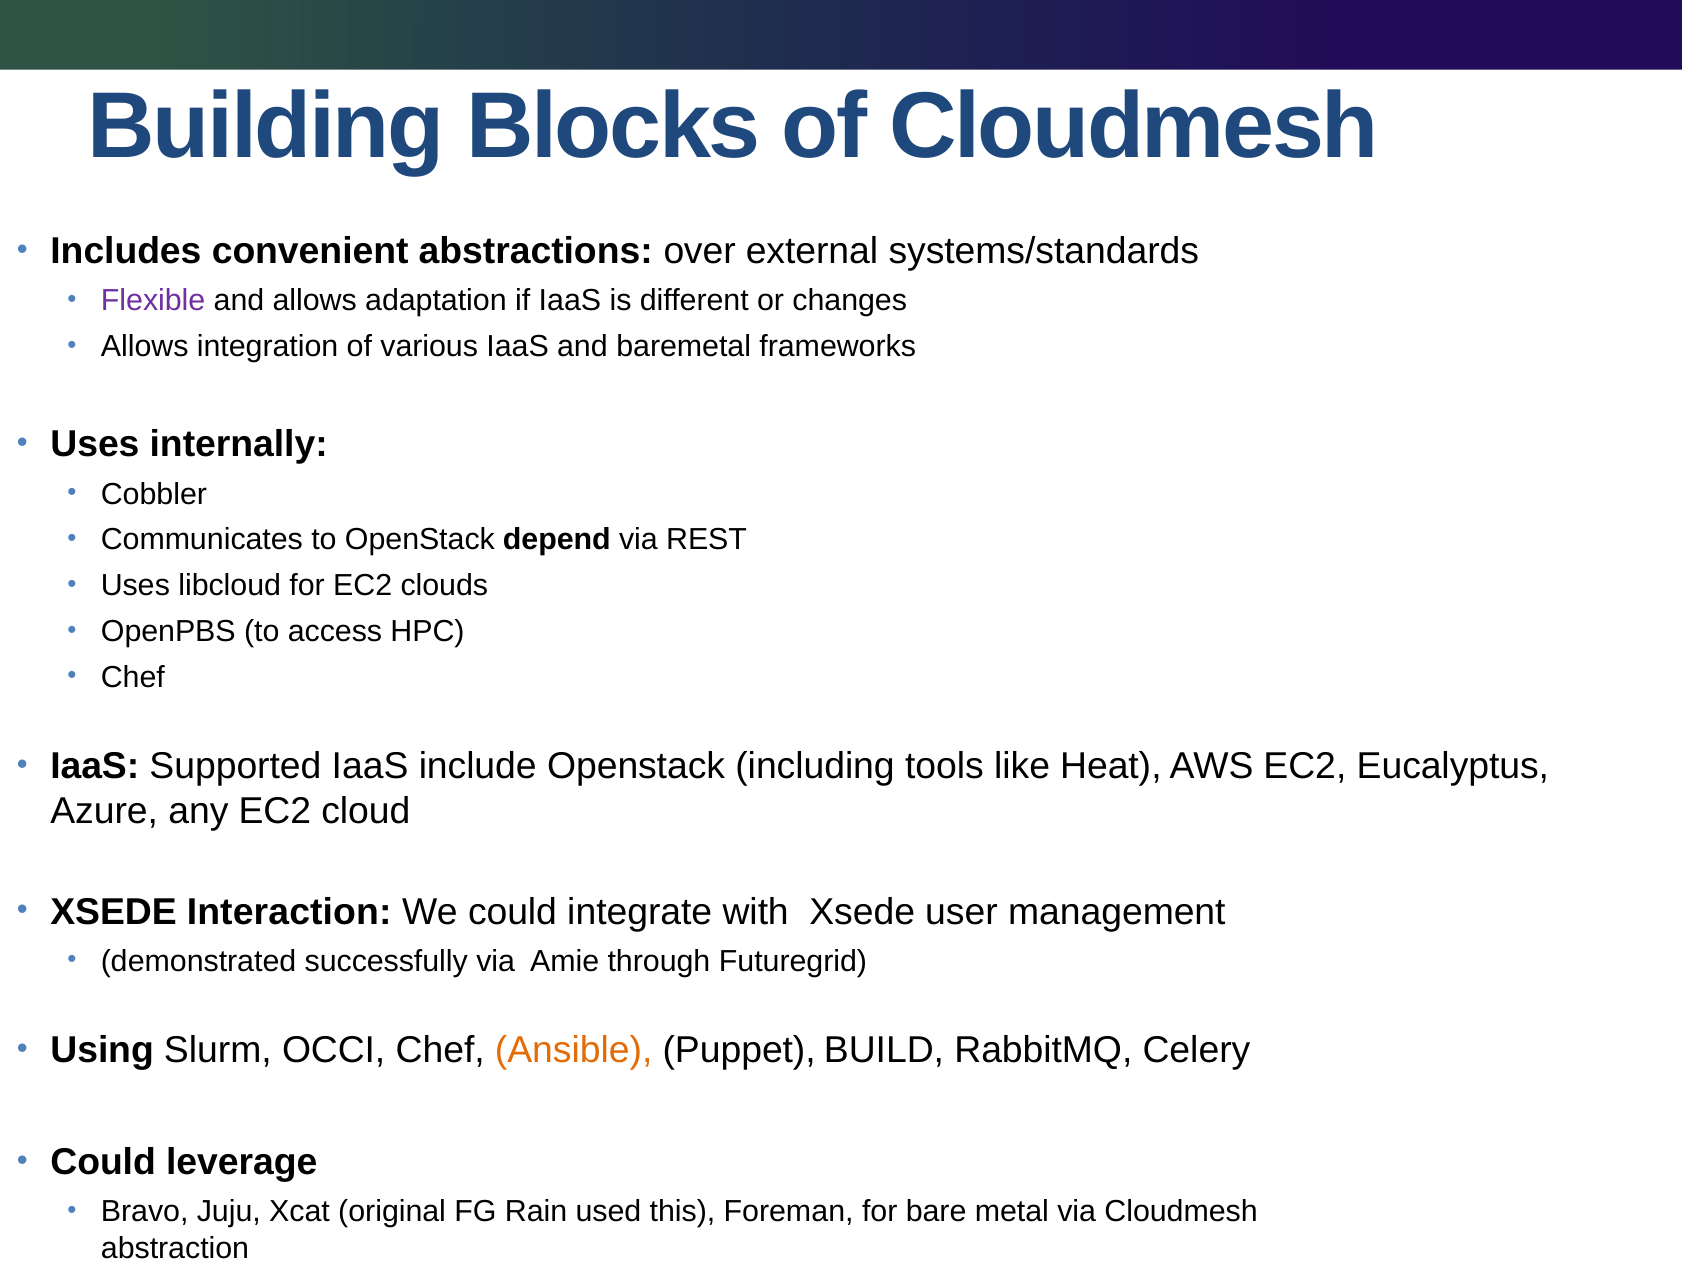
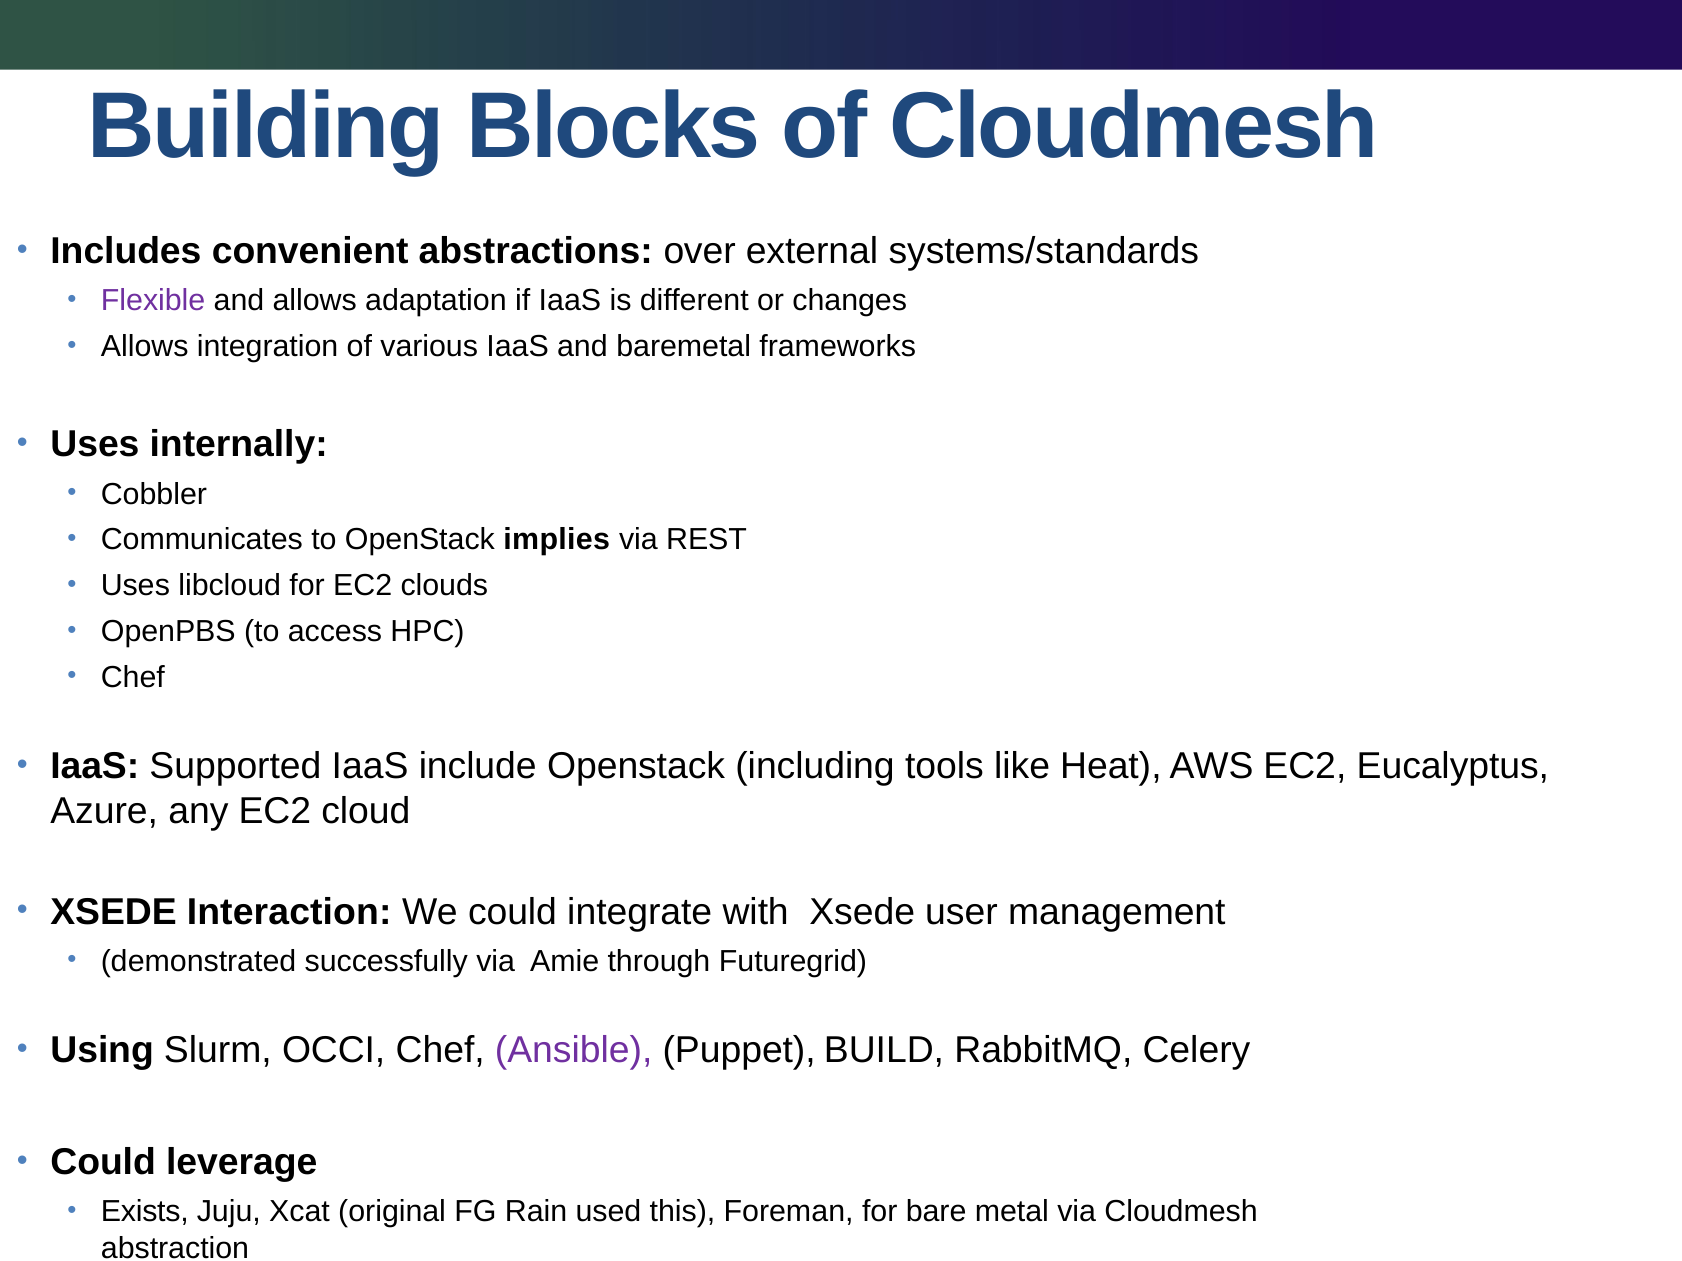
depend: depend -> implies
Ansible colour: orange -> purple
Bravo: Bravo -> Exists
